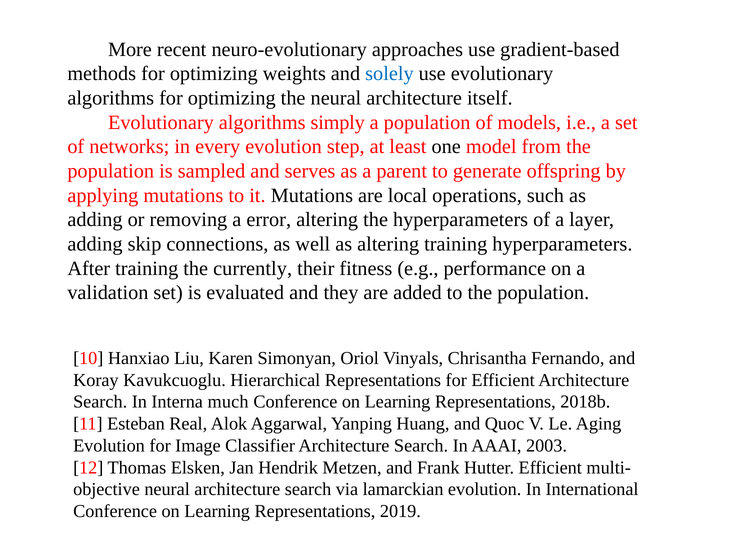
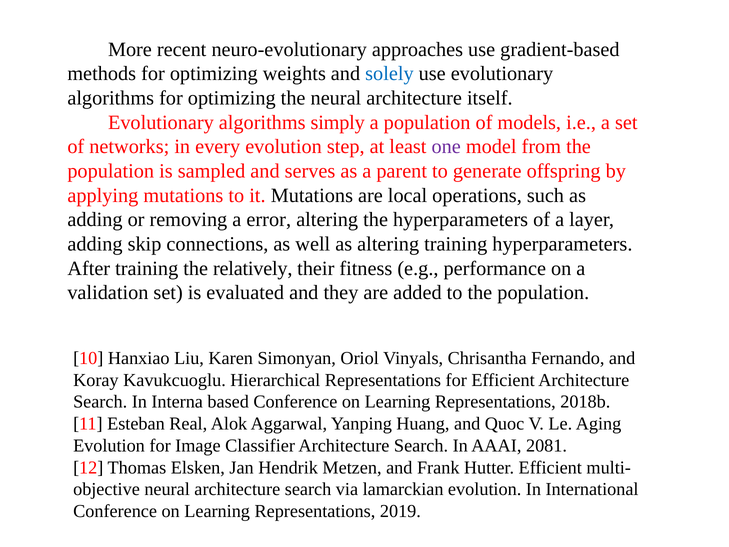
one colour: black -> purple
currently: currently -> relatively
much: much -> based
2003: 2003 -> 2081
